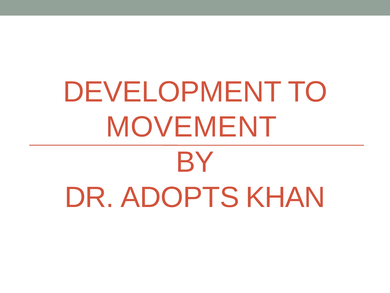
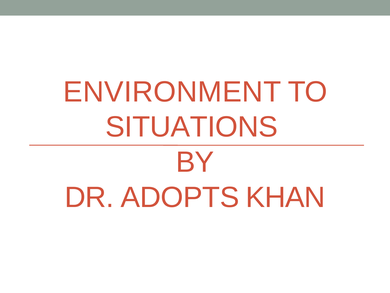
DEVELOPMENT: DEVELOPMENT -> ENVIRONMENT
MOVEMENT: MOVEMENT -> SITUATIONS
